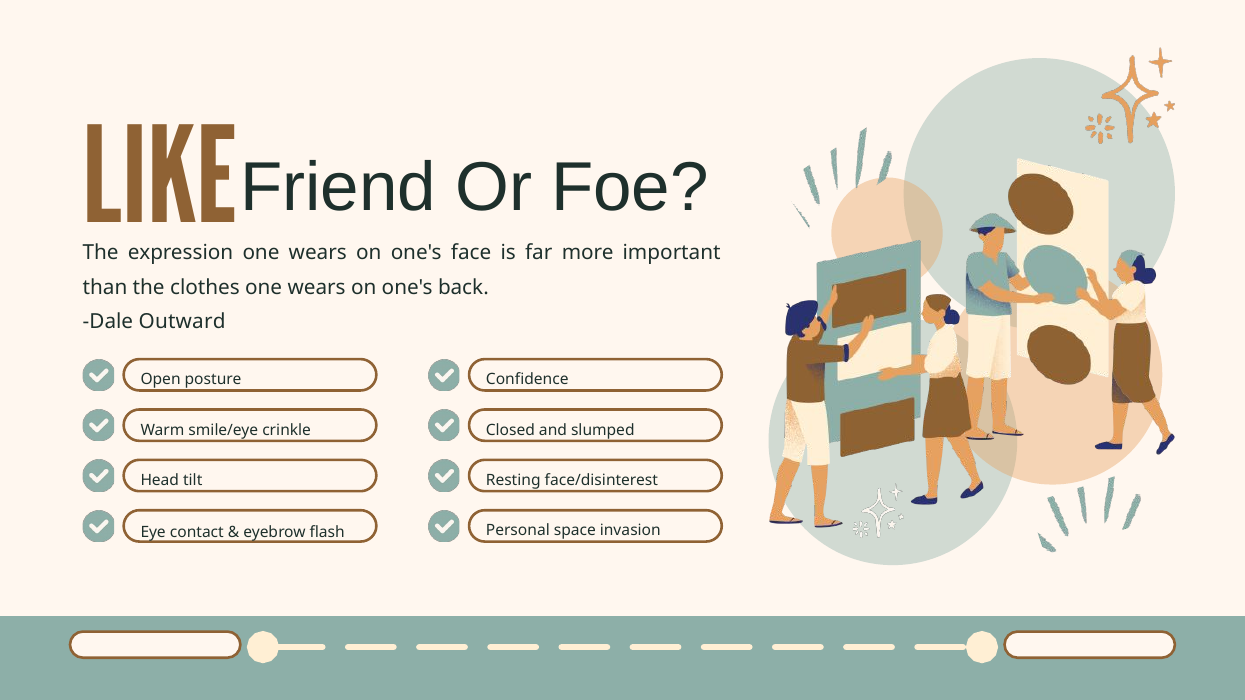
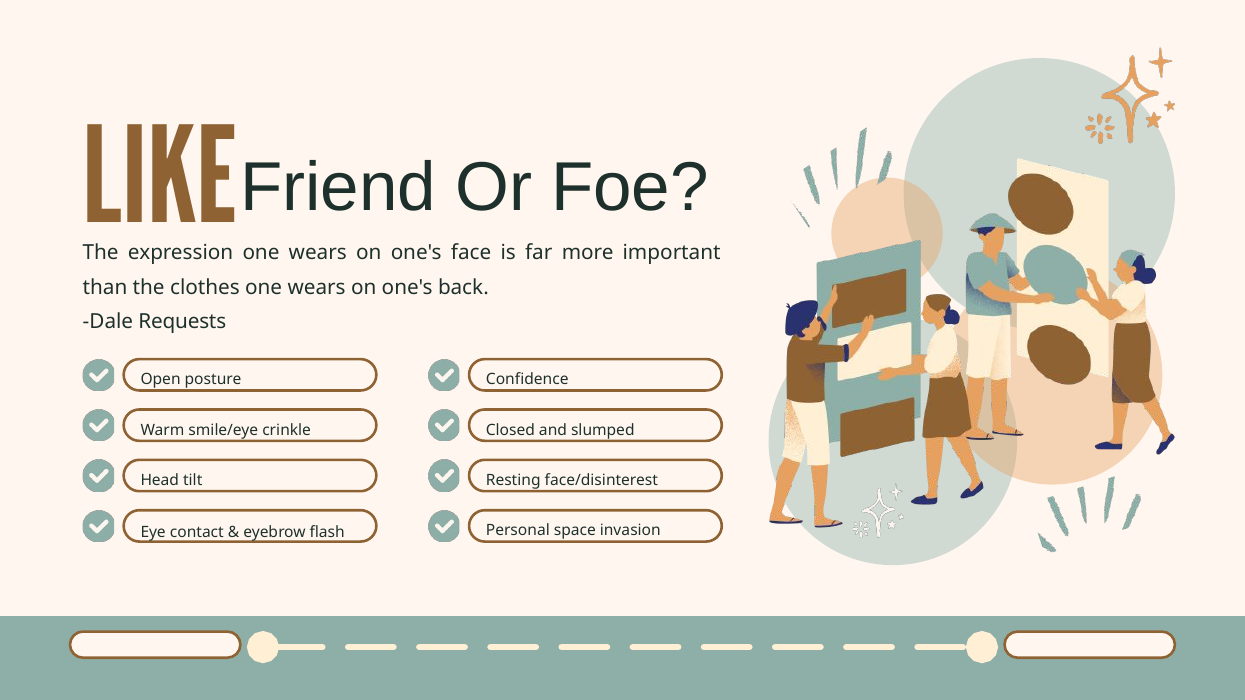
Outward: Outward -> Requests
